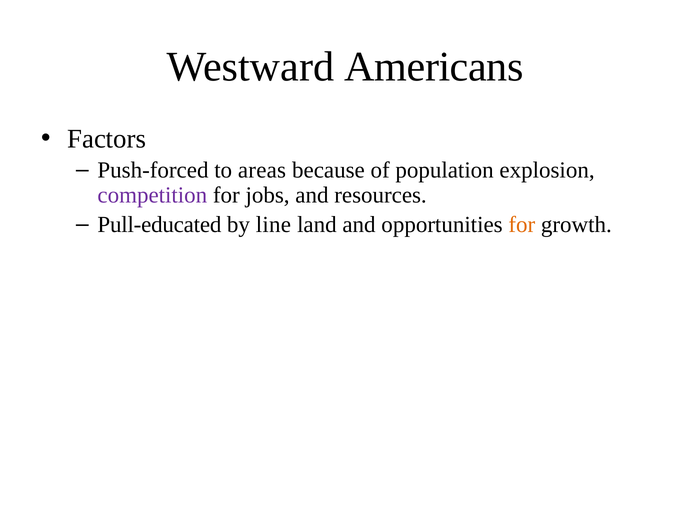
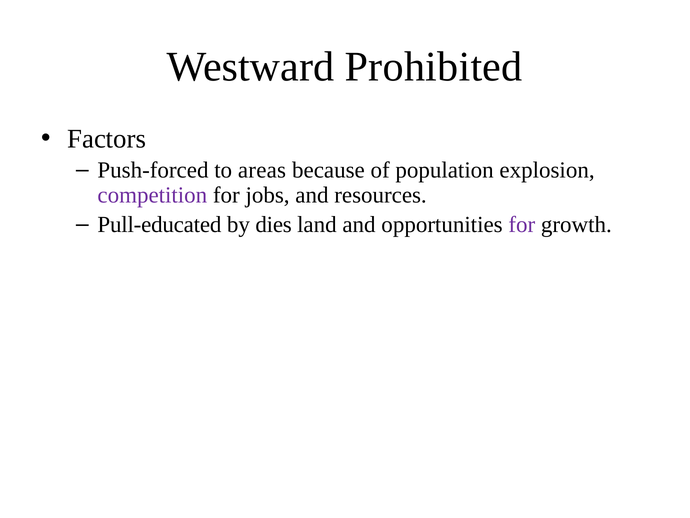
Americans: Americans -> Prohibited
line: line -> dies
for at (522, 224) colour: orange -> purple
